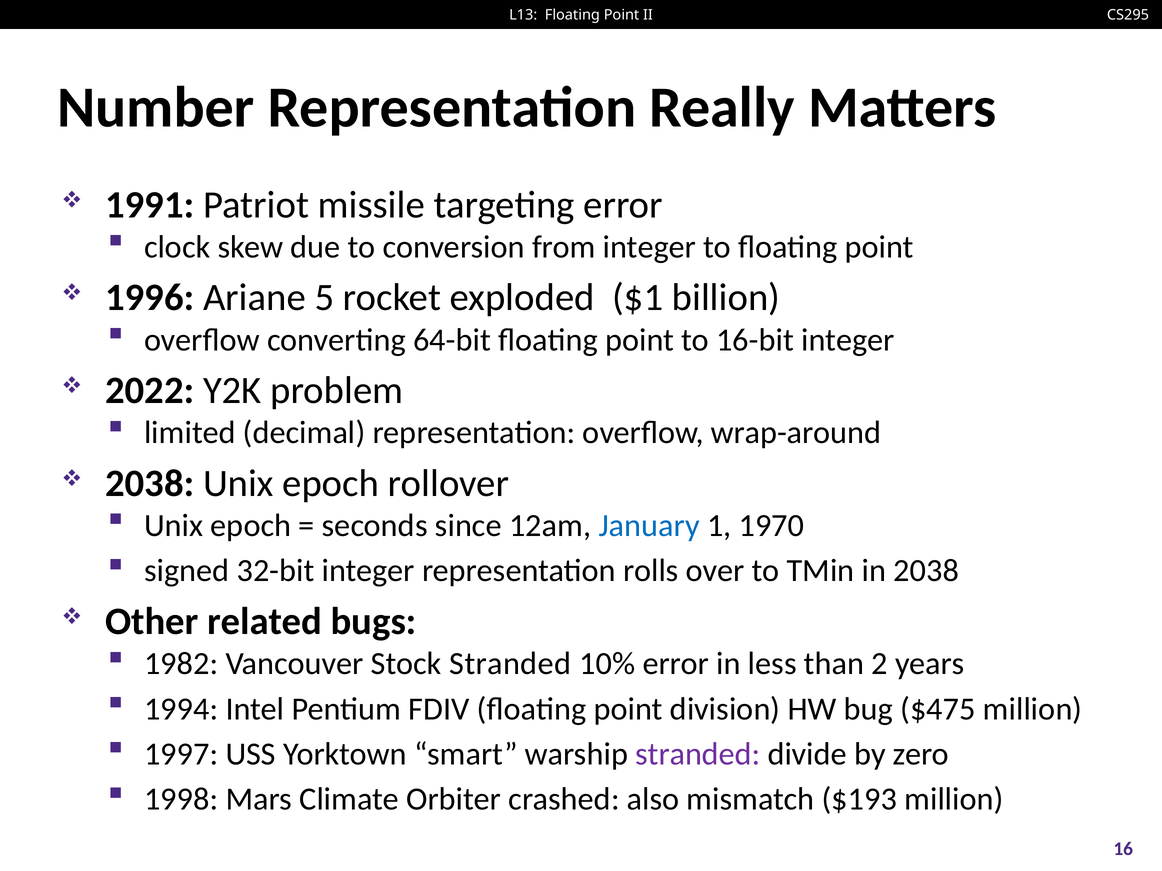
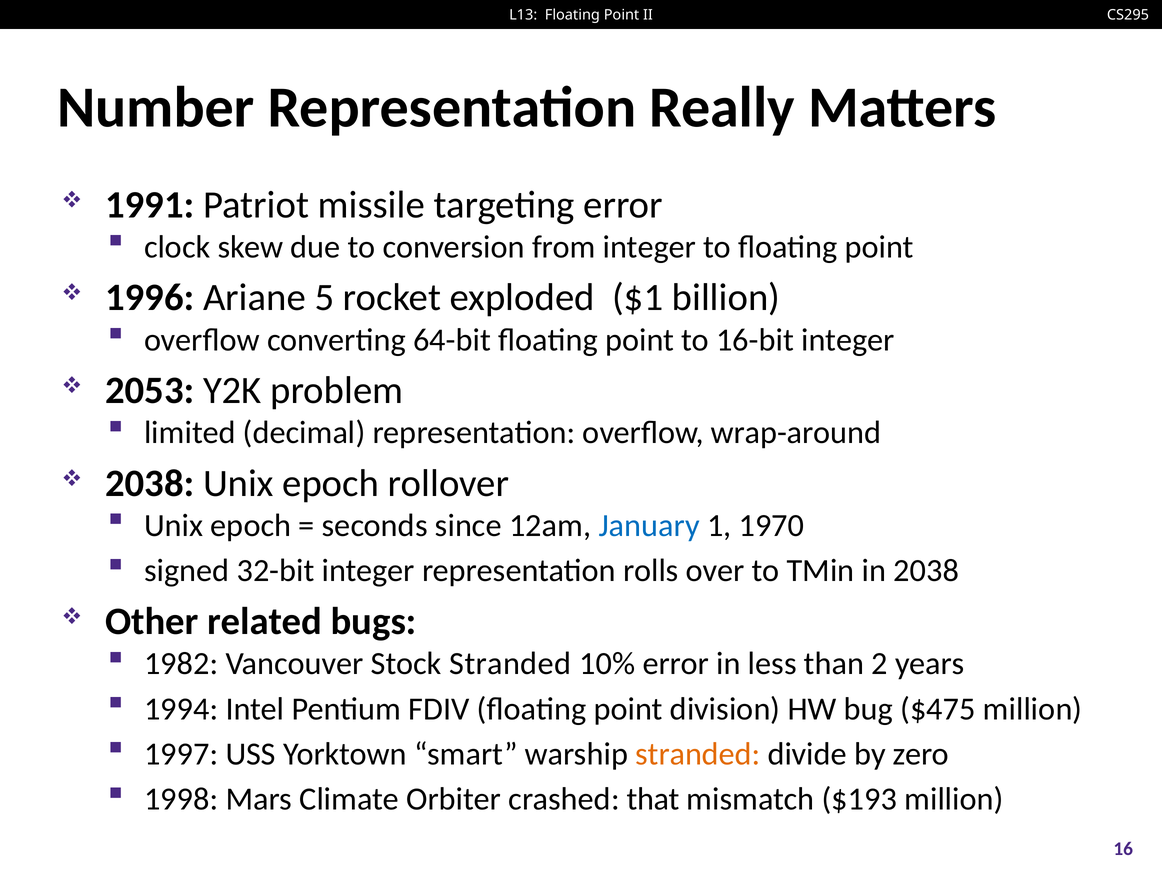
2022: 2022 -> 2053
stranded at (698, 755) colour: purple -> orange
also: also -> that
